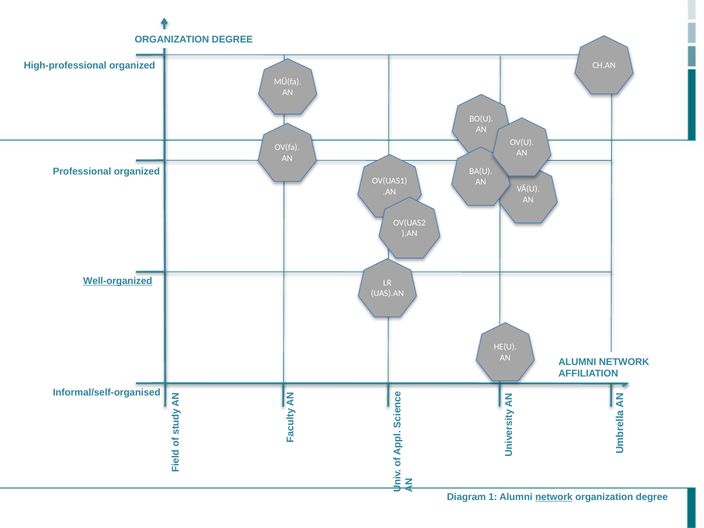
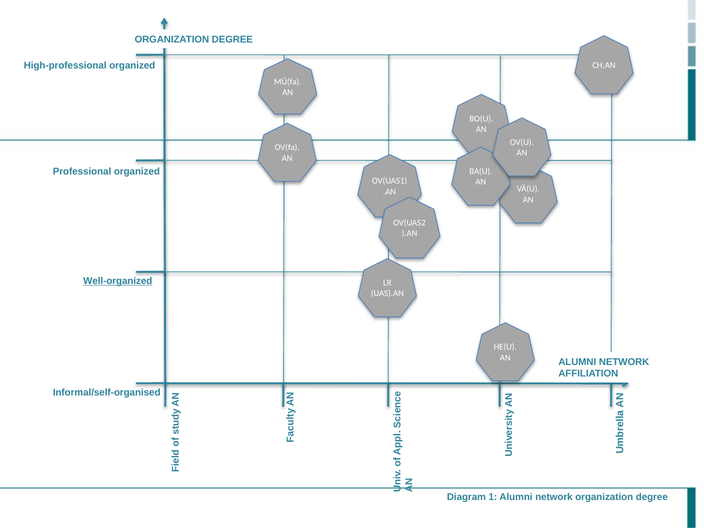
network at (554, 497) underline: present -> none
